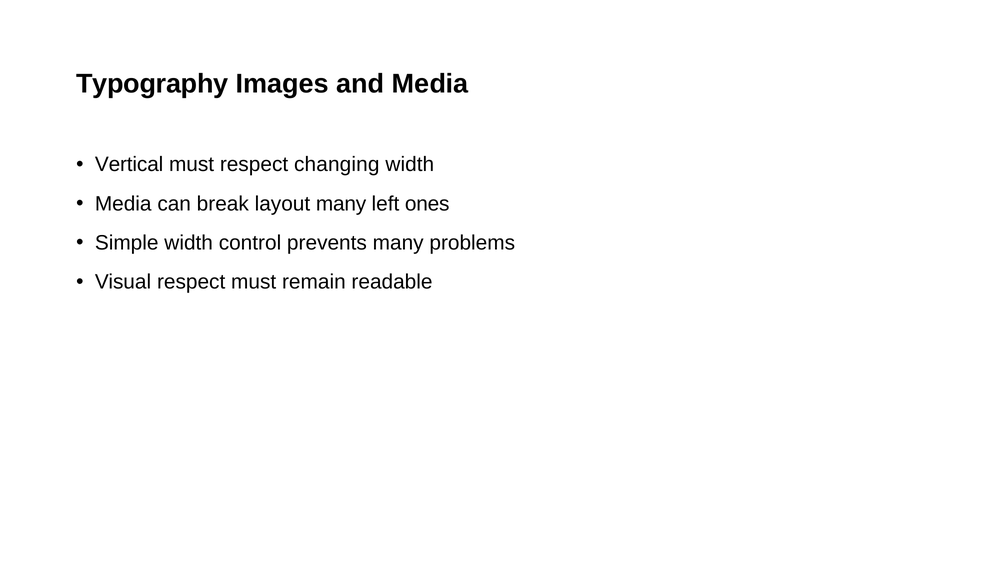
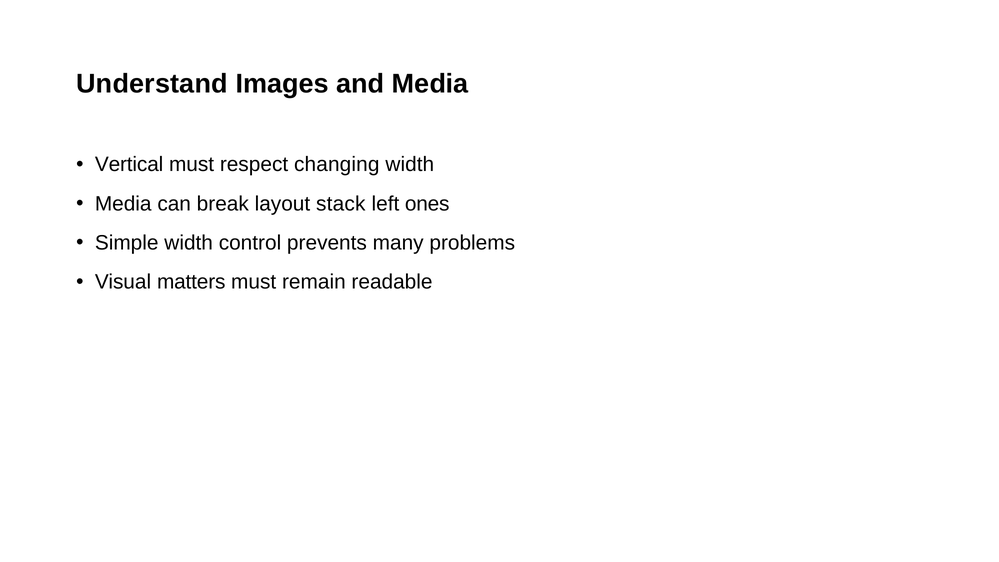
Typography: Typography -> Understand
layout many: many -> stack
Visual respect: respect -> matters
